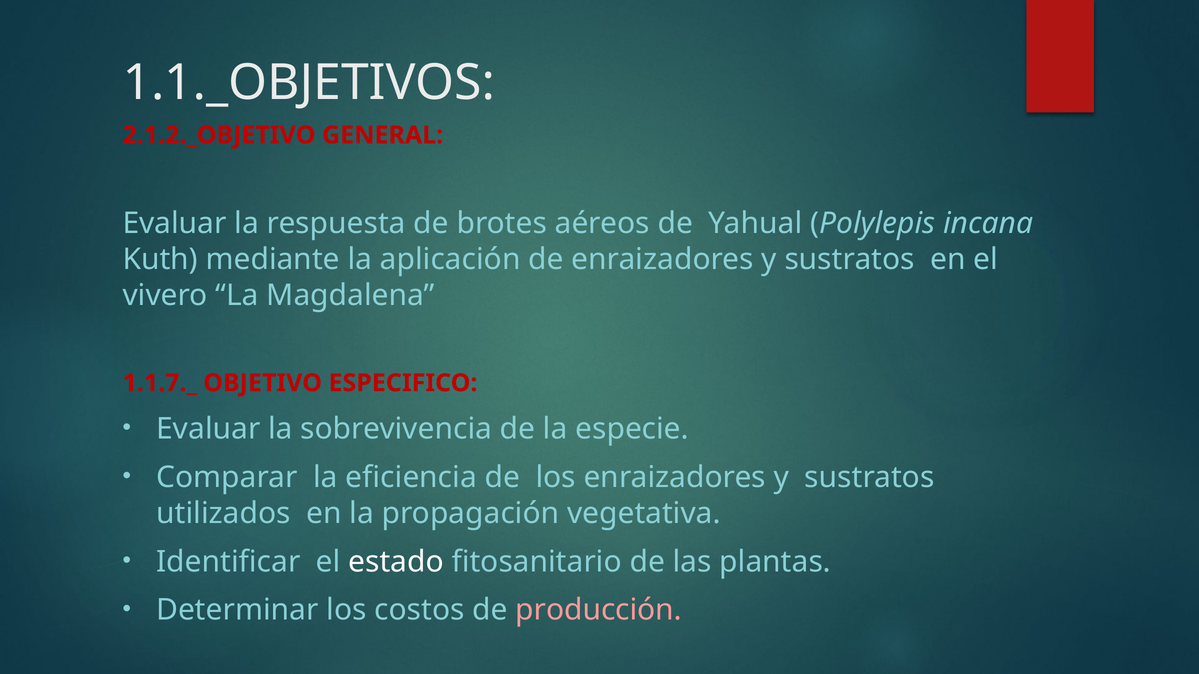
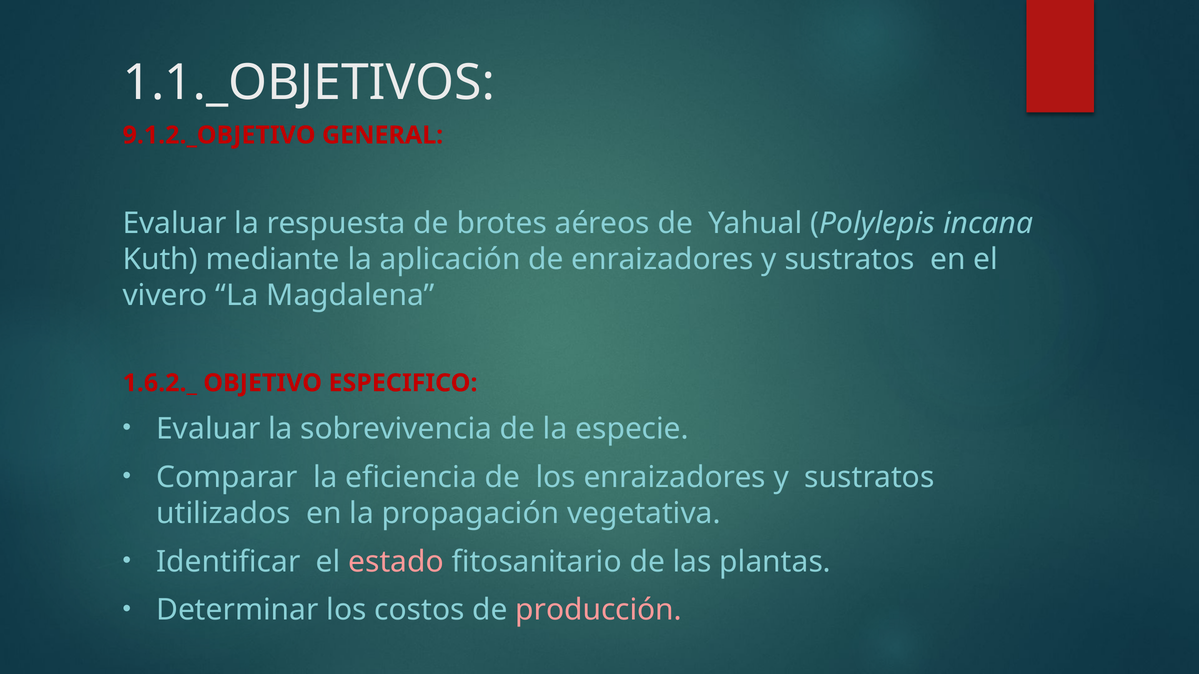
2.1.2._OBJETIVO: 2.1.2._OBJETIVO -> 9.1.2._OBJETIVO
1.1.7._: 1.1.7._ -> 1.6.2._
estado colour: white -> pink
